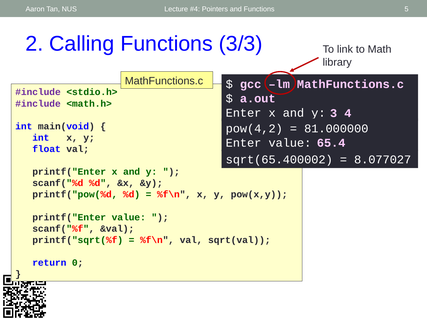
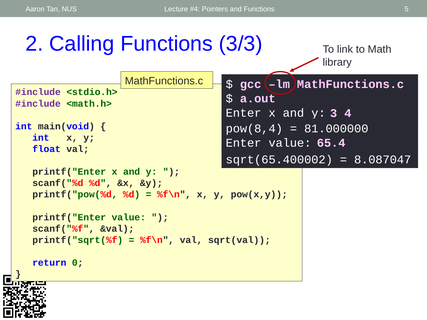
pow(4,2: pow(4,2 -> pow(8,4
8.077027: 8.077027 -> 8.087047
